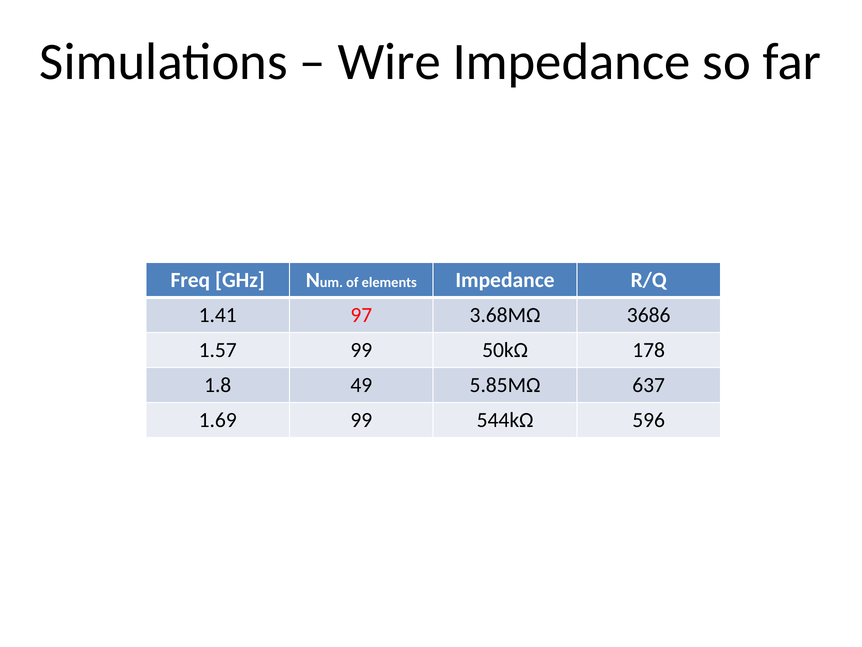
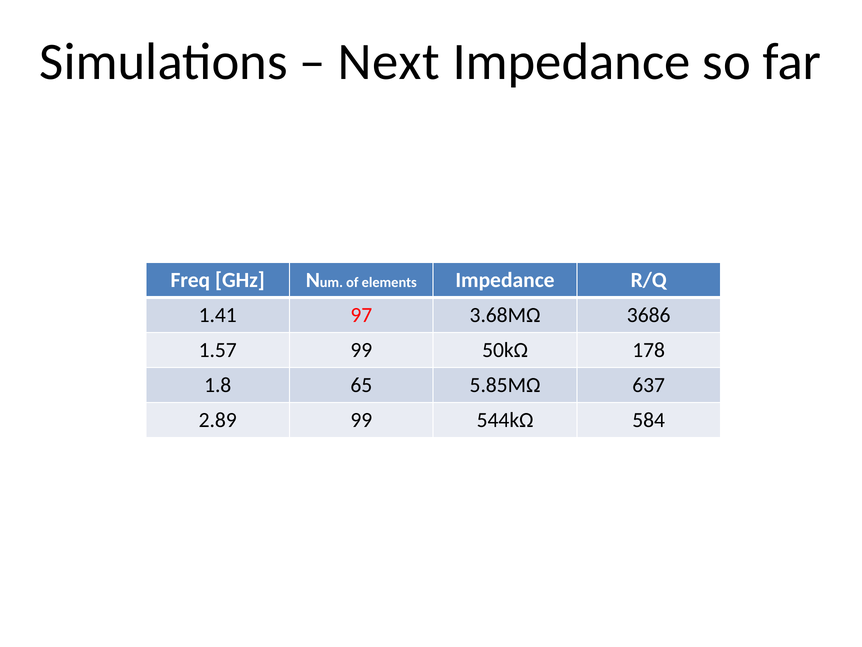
Wire: Wire -> Next
49: 49 -> 65
1.69: 1.69 -> 2.89
596: 596 -> 584
